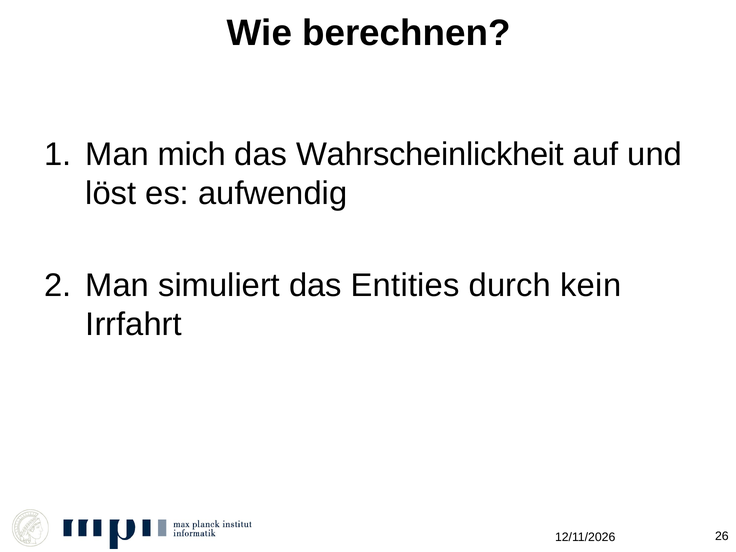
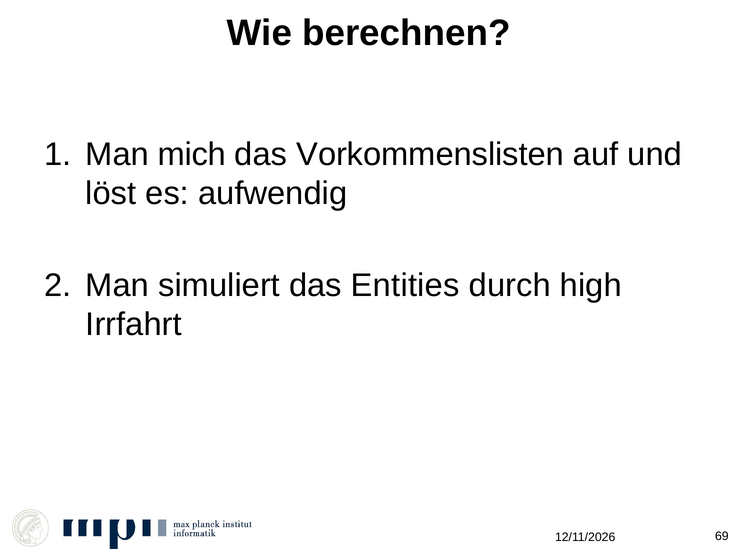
Wahrscheinlickheit: Wahrscheinlickheit -> Vorkommenslisten
kein: kein -> high
26: 26 -> 69
